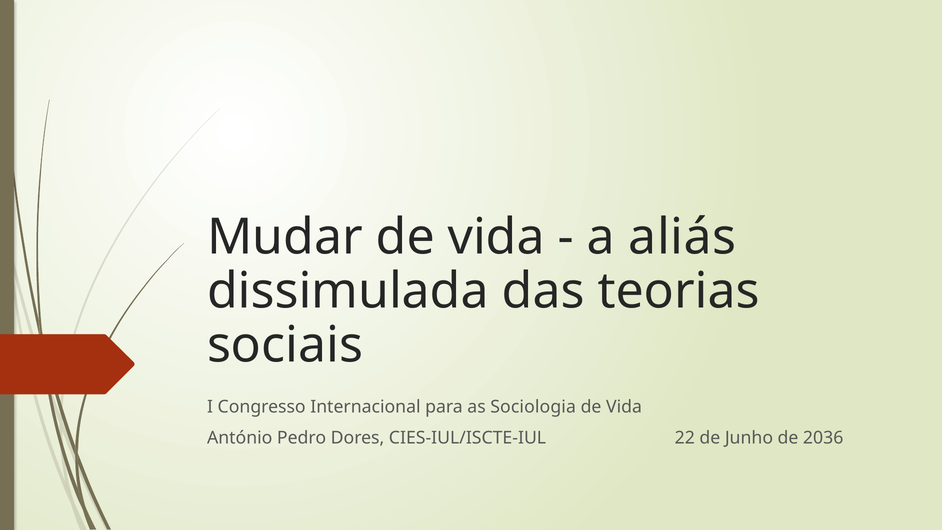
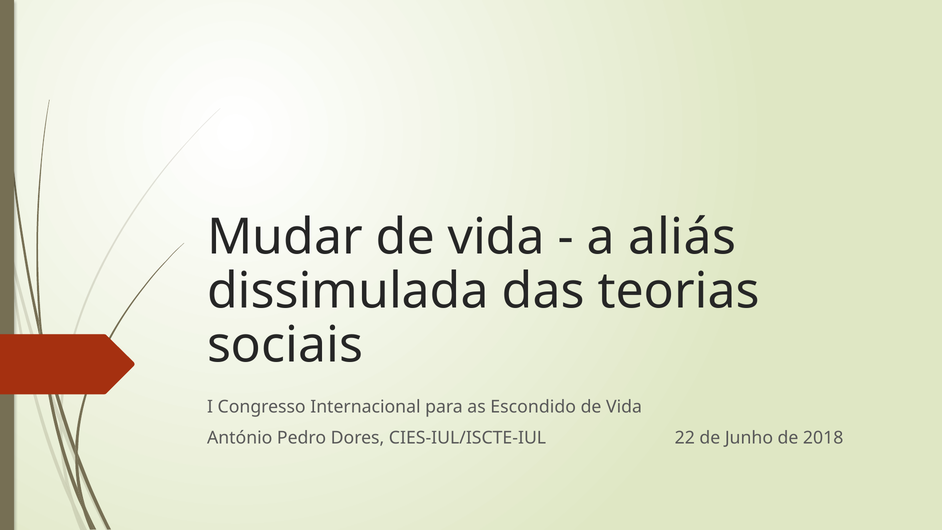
Sociologia: Sociologia -> Escondido
2036: 2036 -> 2018
